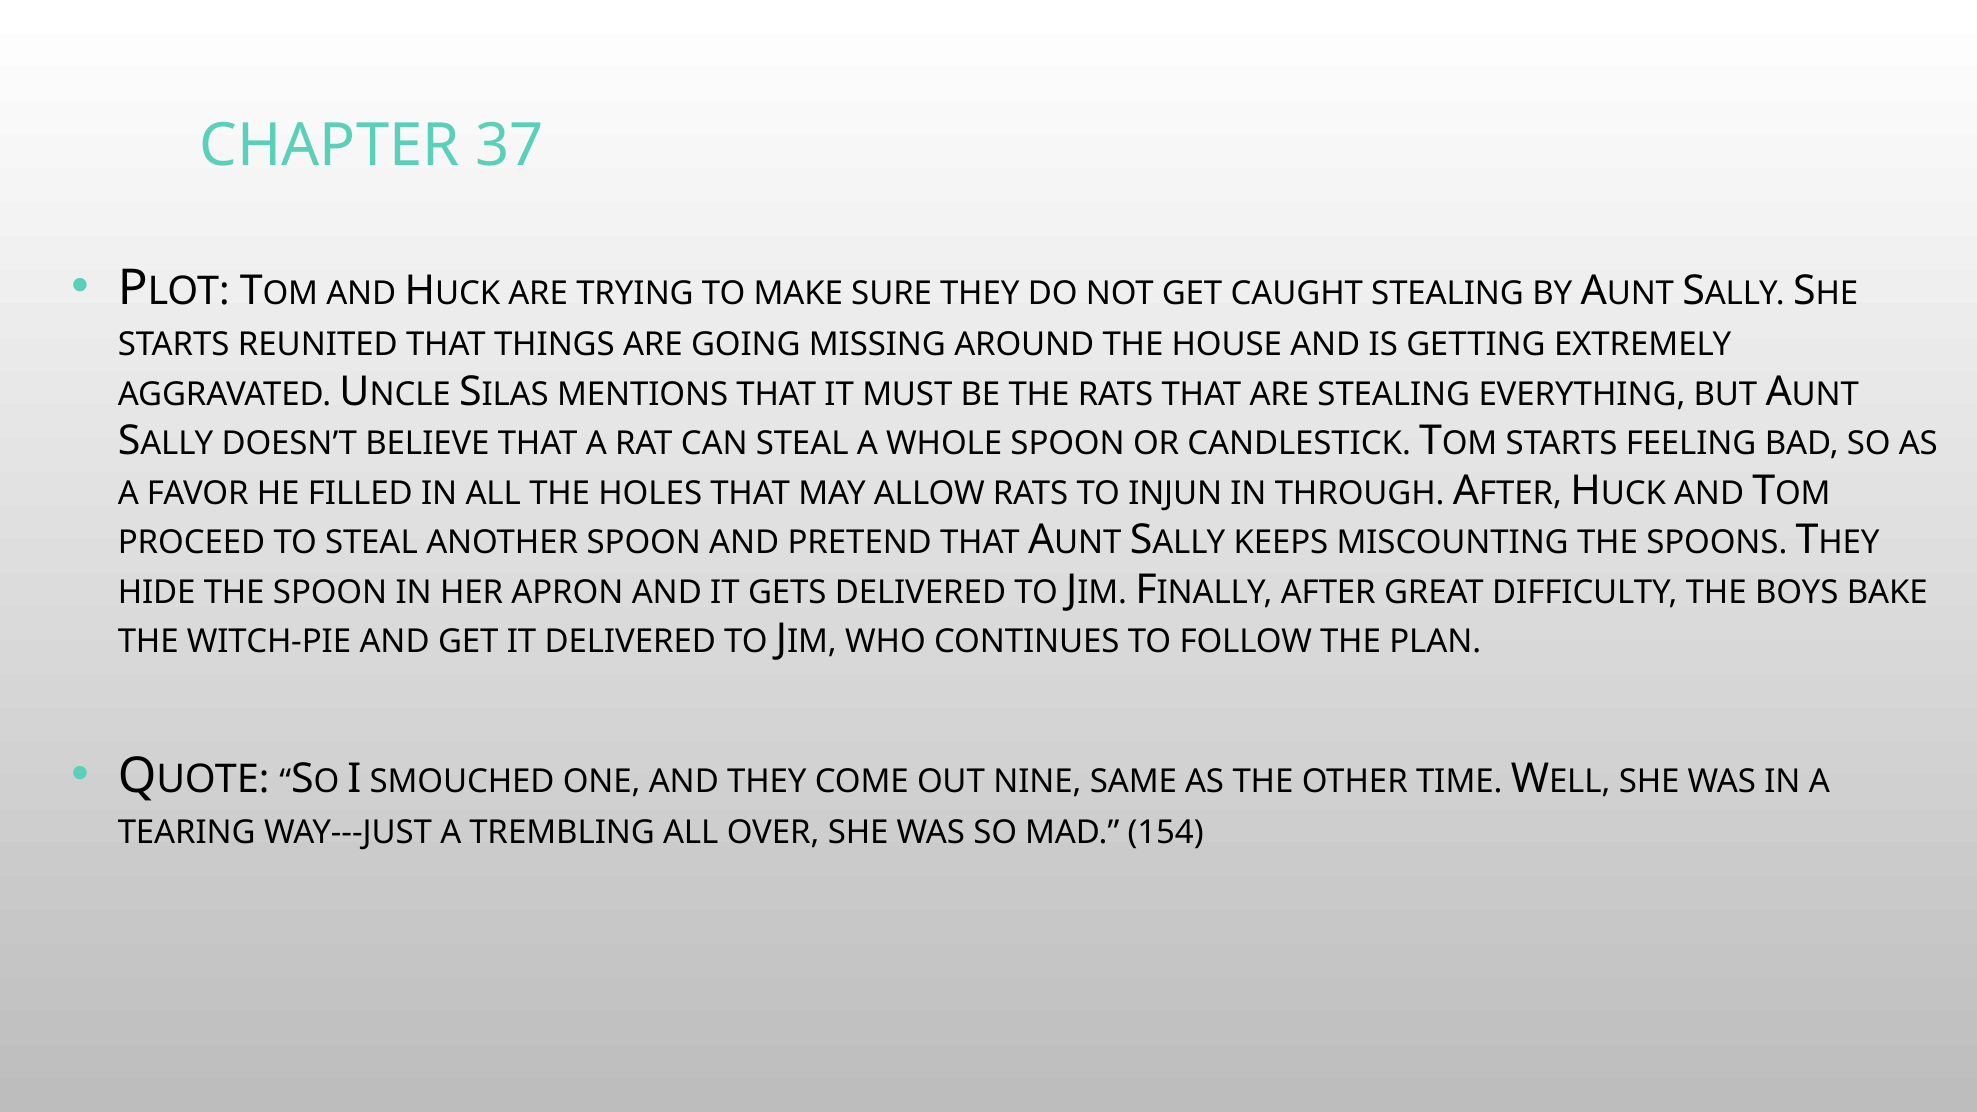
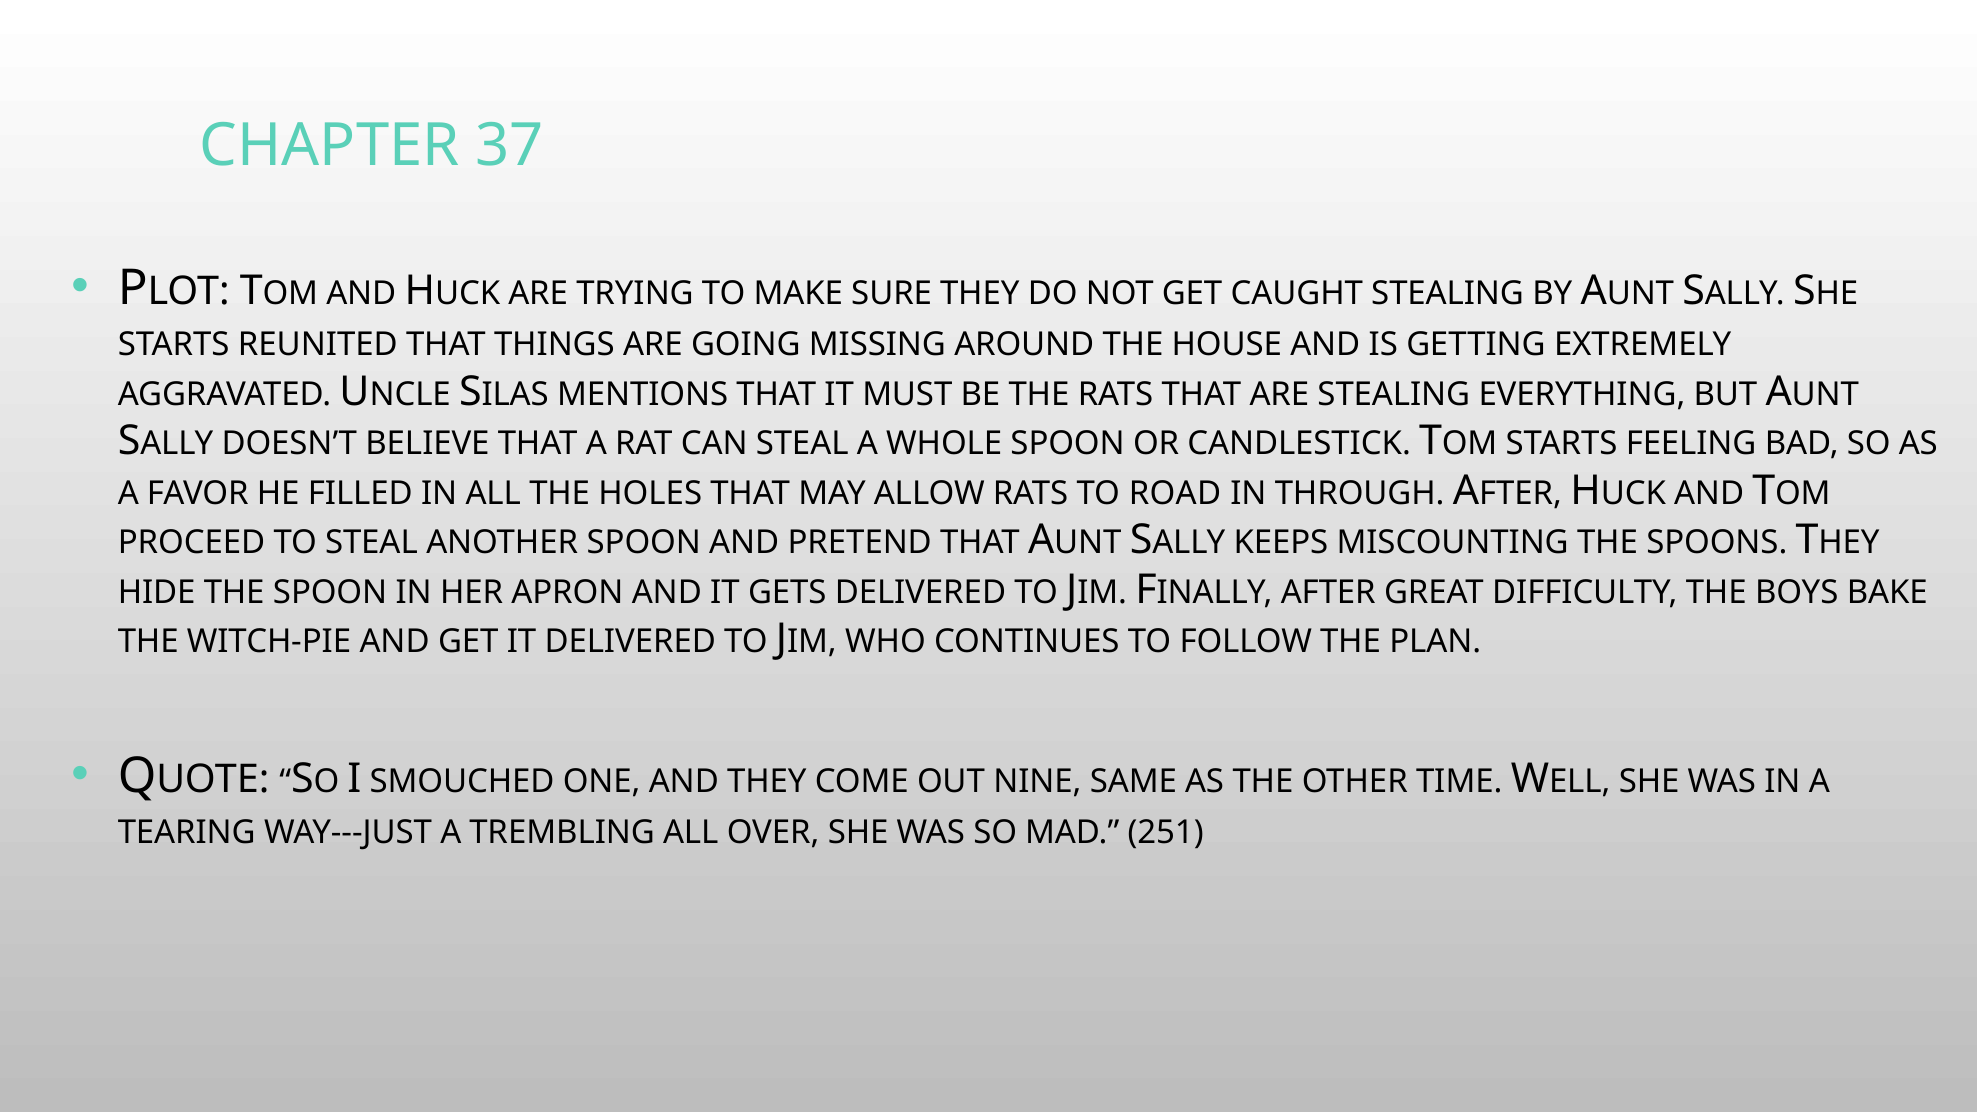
INJUN: INJUN -> ROAD
154: 154 -> 251
